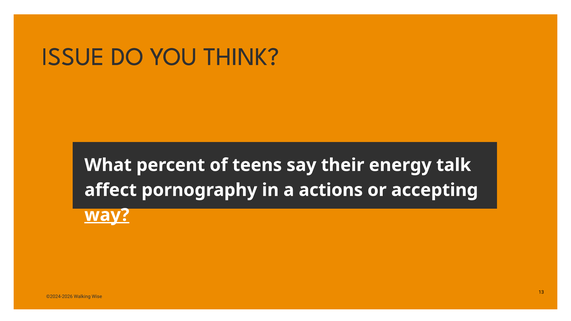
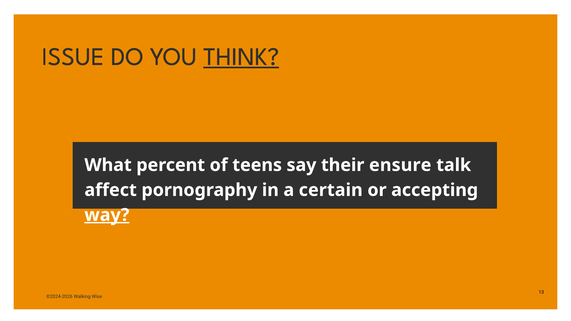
THINK underline: none -> present
energy: energy -> ensure
actions: actions -> certain
